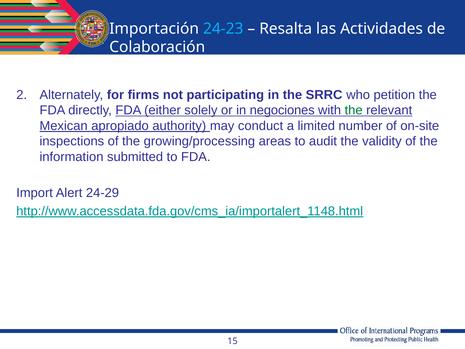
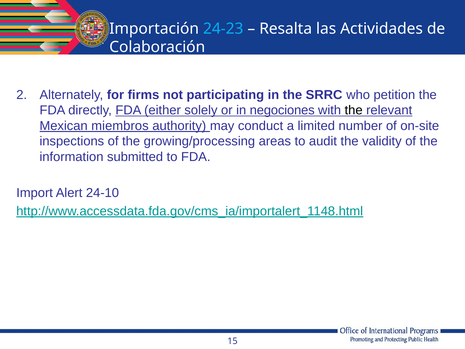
the at (354, 110) colour: green -> black
apropiado: apropiado -> miembros
24-29: 24-29 -> 24-10
